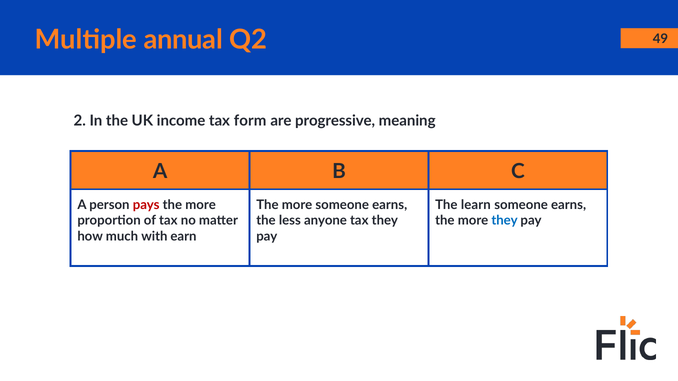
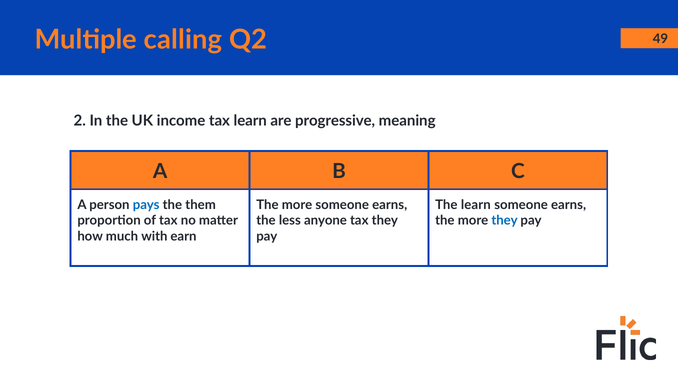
annual: annual -> calling
tax form: form -> learn
pays colour: red -> blue
more at (201, 205): more -> them
